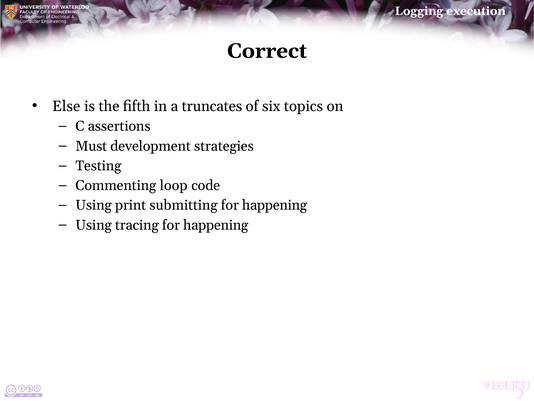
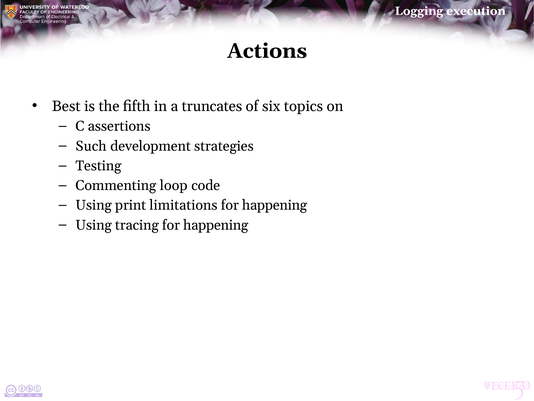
Correct: Correct -> Actions
Else: Else -> Best
Must: Must -> Such
submitting: submitting -> limitations
